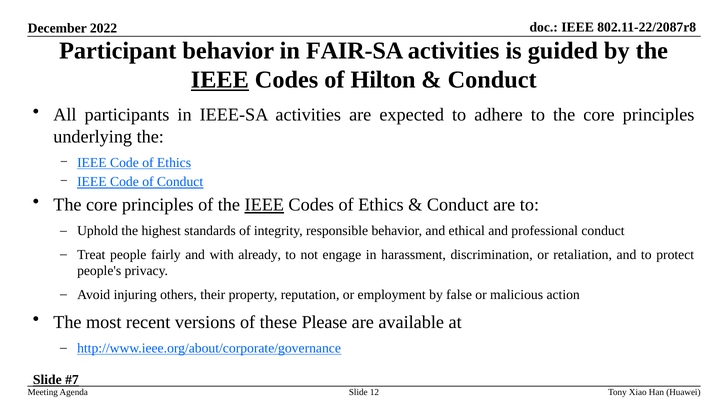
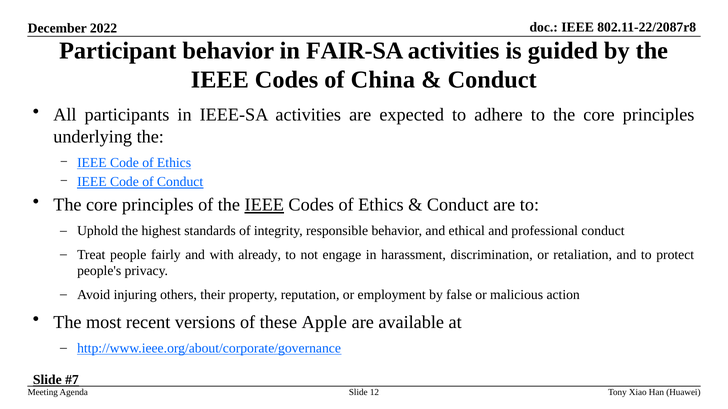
IEEE at (220, 80) underline: present -> none
Hilton: Hilton -> China
Please: Please -> Apple
